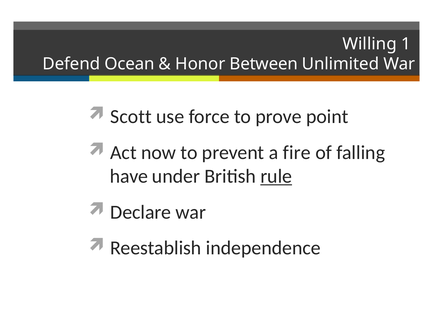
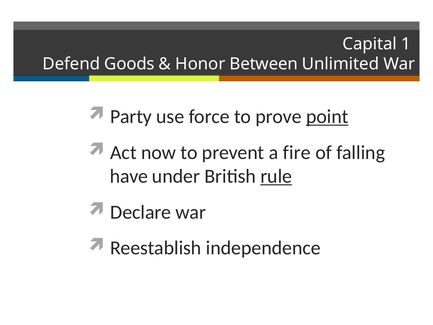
Willing: Willing -> Capital
Ocean: Ocean -> Goods
Scott: Scott -> Party
point underline: none -> present
